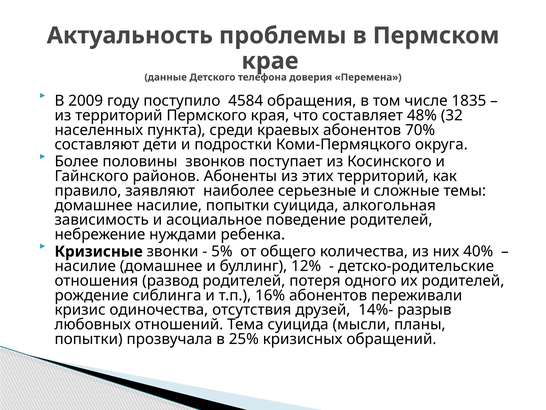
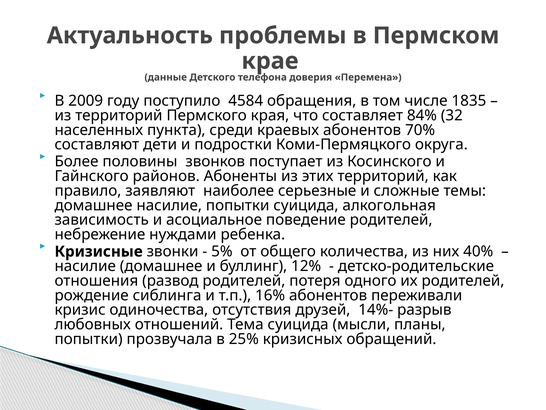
48%: 48% -> 84%
